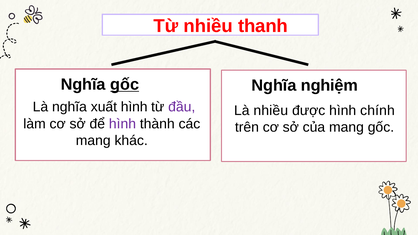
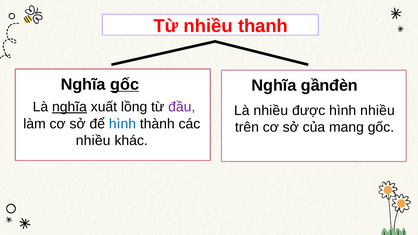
nghiệm: nghiệm -> gầnđèn
nghĩa at (69, 107) underline: none -> present
xuất hình: hình -> lồng
hình chính: chính -> nhiều
hình at (122, 124) colour: purple -> blue
mang at (93, 141): mang -> nhiều
